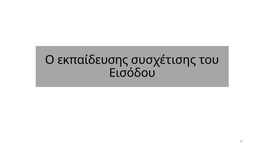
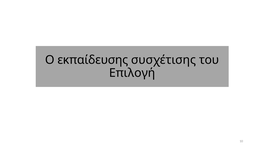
Εισόδου: Εισόδου -> Επιλογή
